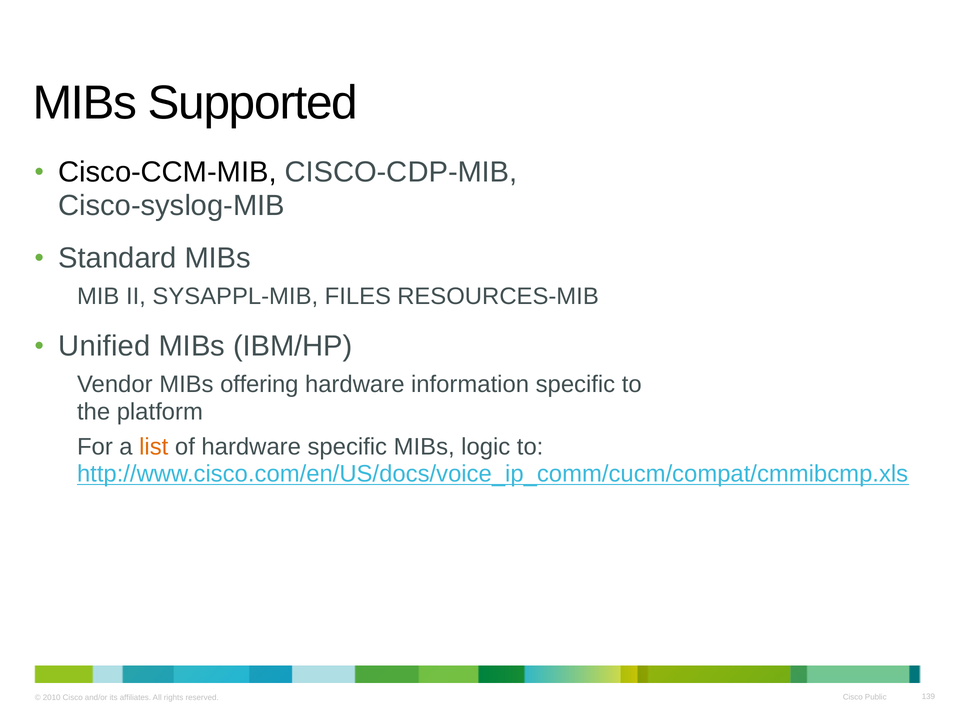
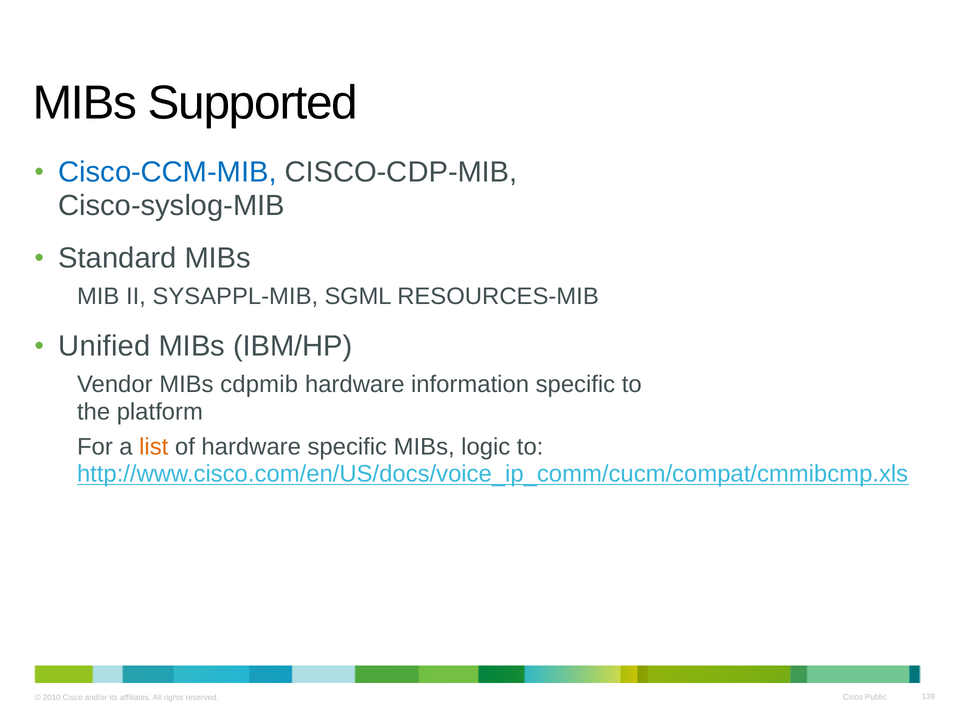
Cisco-CCM-MIB colour: black -> blue
FILES: FILES -> SGML
offering: offering -> cdpmib
